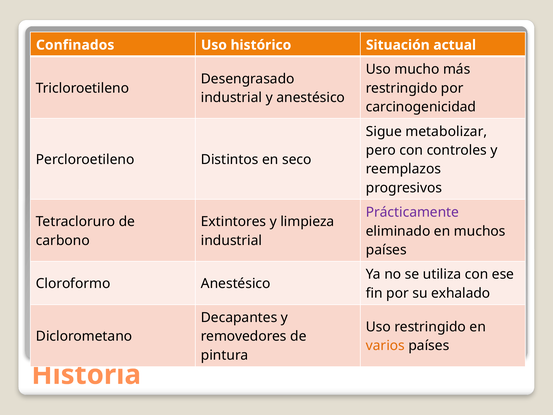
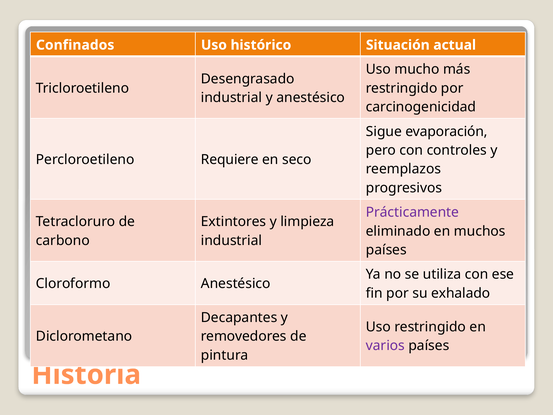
metabolizar: metabolizar -> evaporación
Distintos: Distintos -> Requiere
varios colour: orange -> purple
